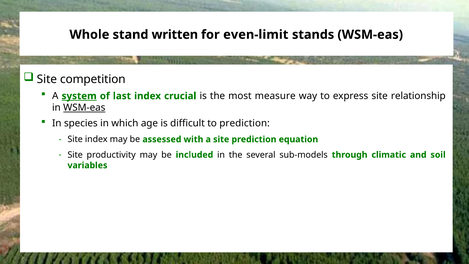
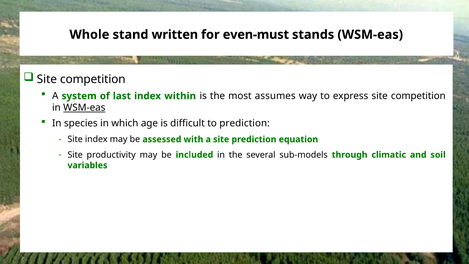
even-limit: even-limit -> even-must
system underline: present -> none
crucial: crucial -> within
measure: measure -> assumes
express site relationship: relationship -> competition
